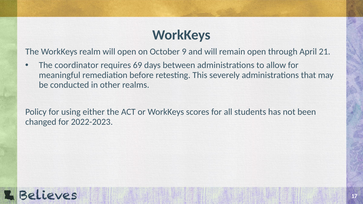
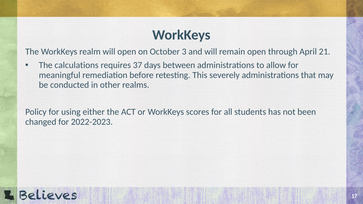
9: 9 -> 3
coordinator: coordinator -> calculations
69: 69 -> 37
